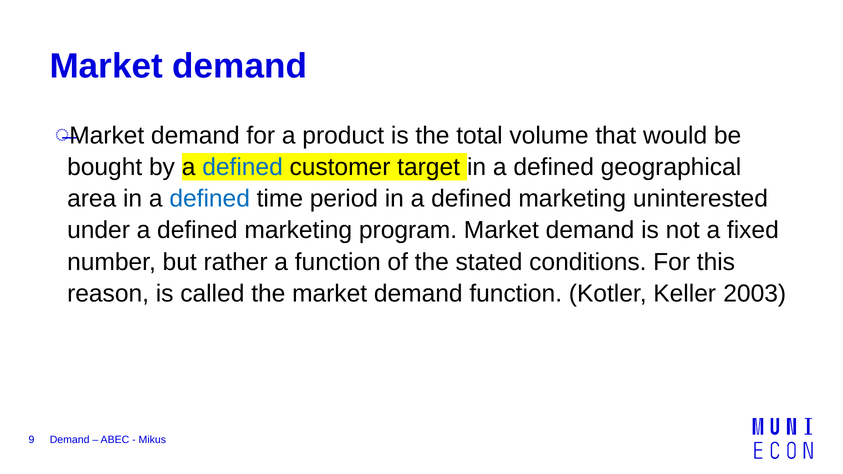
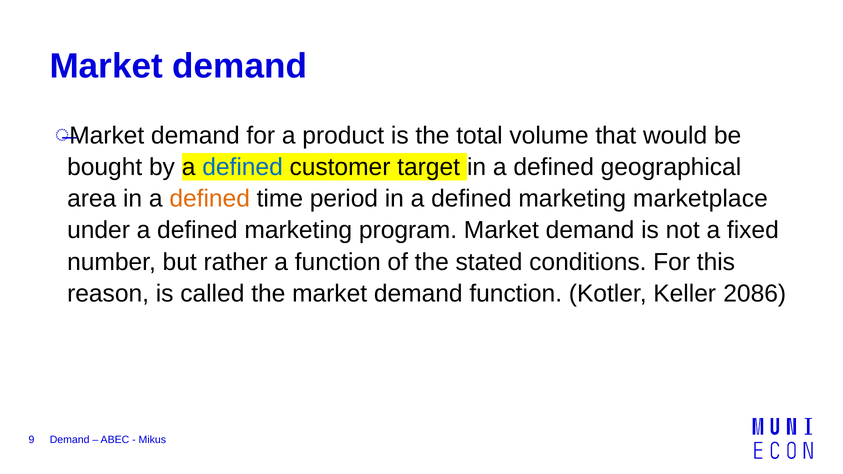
defined at (210, 199) colour: blue -> orange
uninterested: uninterested -> marketplace
2003: 2003 -> 2086
